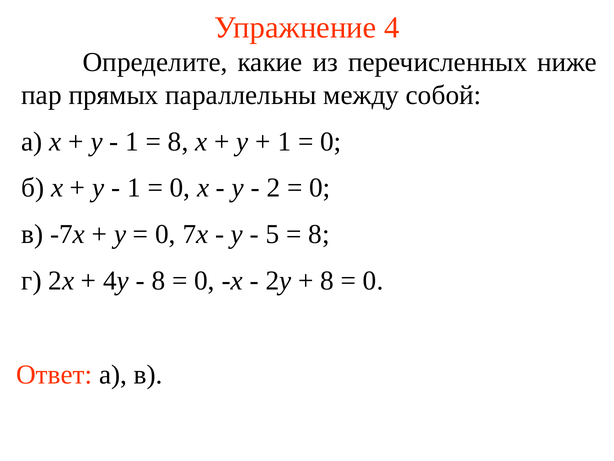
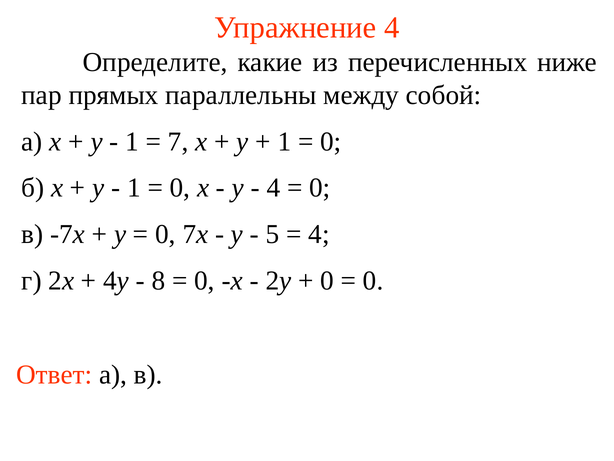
8 at (178, 141): 8 -> 7
2 at (273, 188): 2 -> 4
8 at (319, 234): 8 -> 4
8 at (327, 281): 8 -> 0
